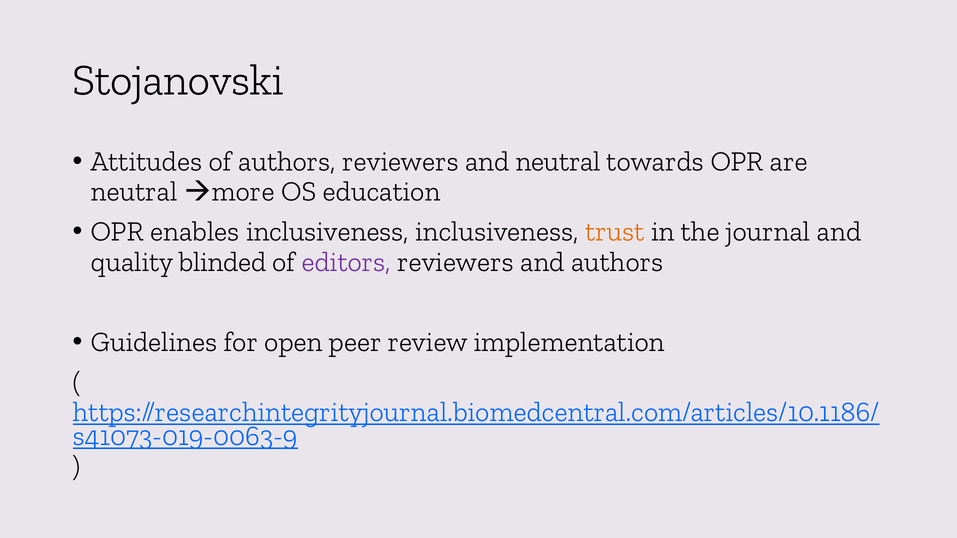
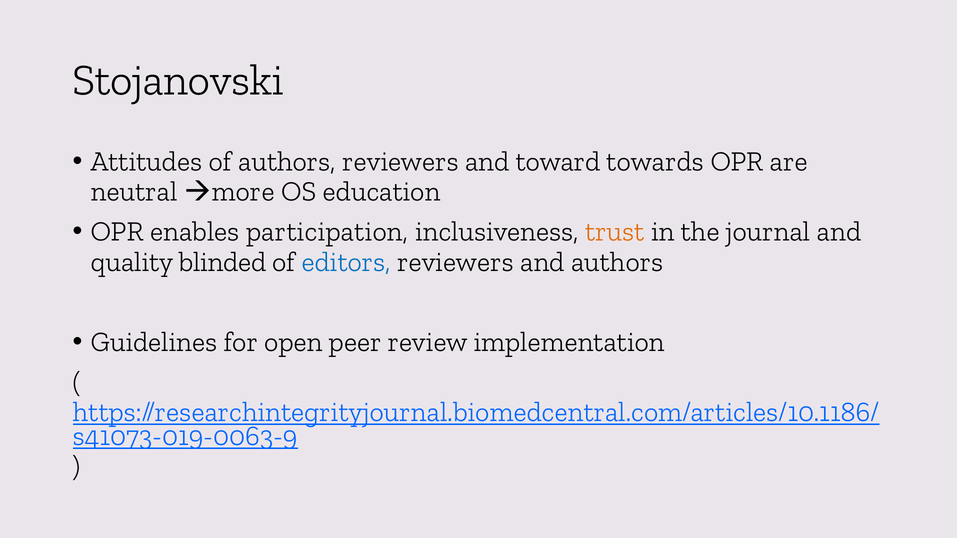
and neutral: neutral -> toward
enables inclusiveness: inclusiveness -> participation
editors colour: purple -> blue
